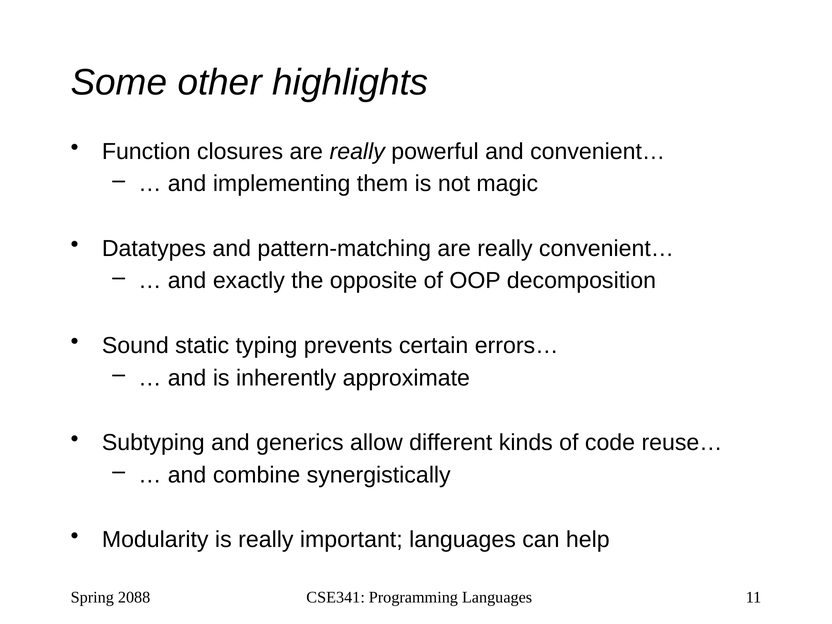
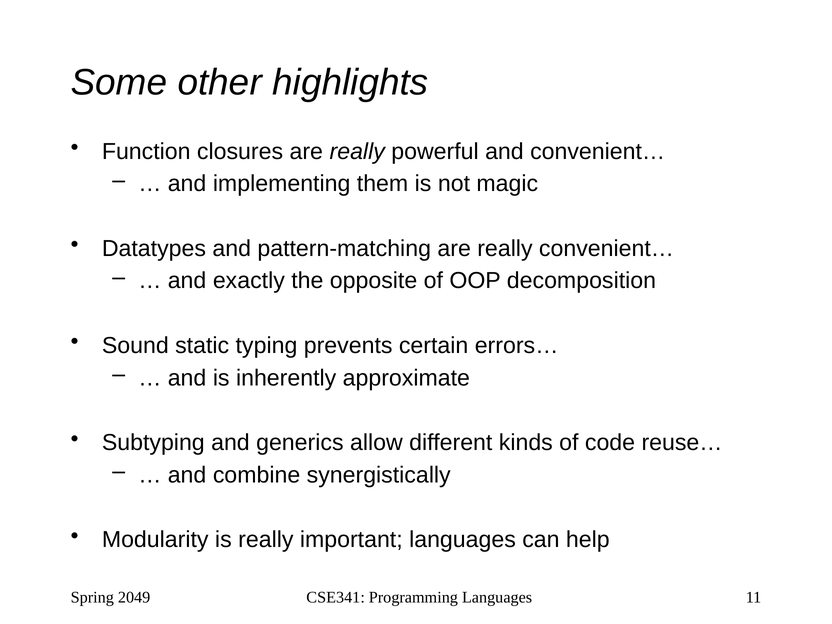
2088: 2088 -> 2049
